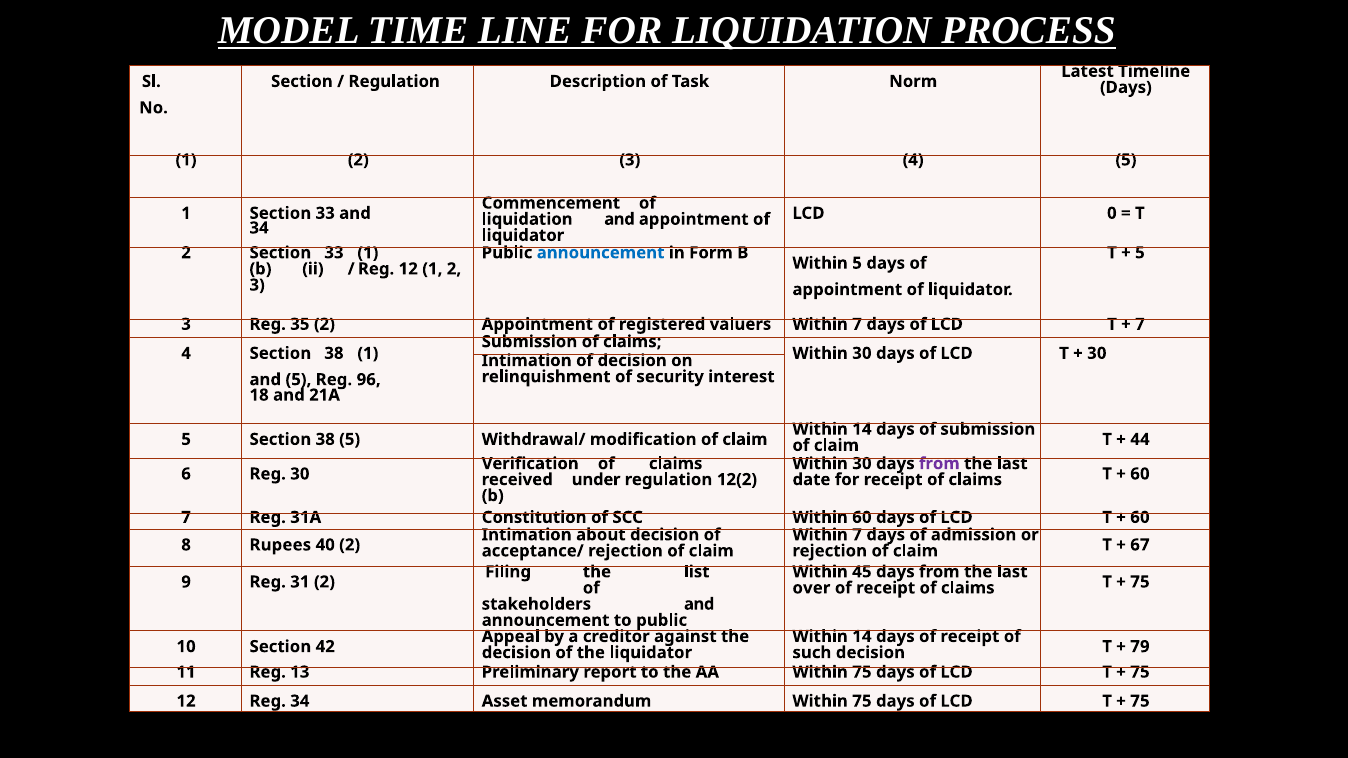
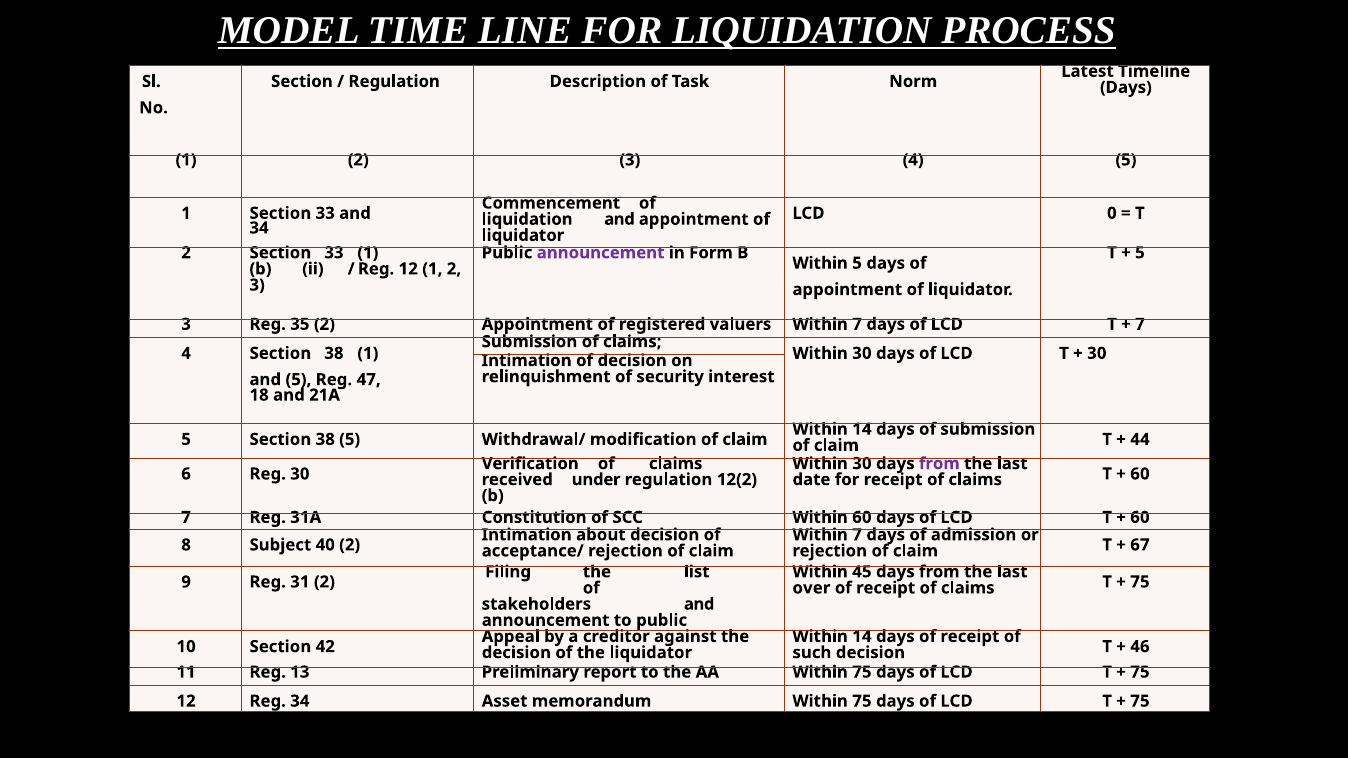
announcement at (601, 253) colour: blue -> purple
96: 96 -> 47
Rupees: Rupees -> Subject
79: 79 -> 46
